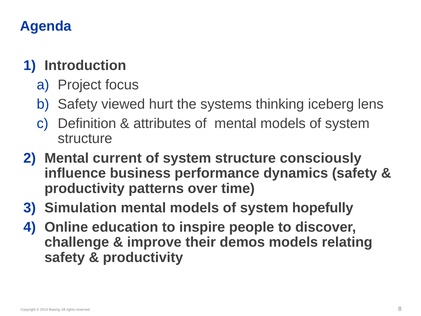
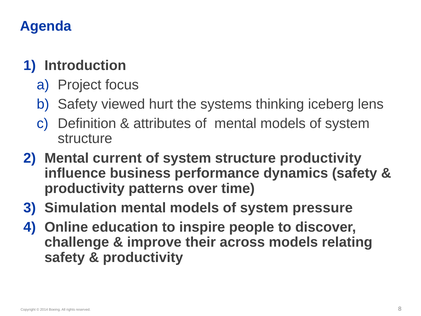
structure consciously: consciously -> productivity
hopefully: hopefully -> pressure
demos: demos -> across
